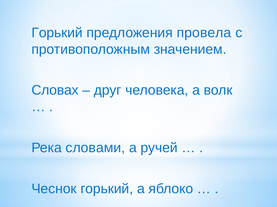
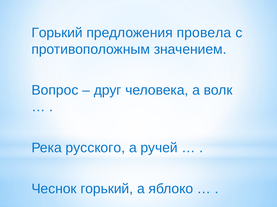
Словах: Словах -> Вопрос
словами: словами -> русского
